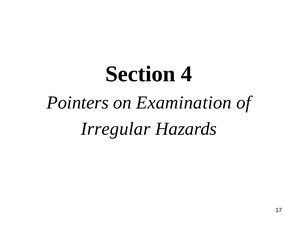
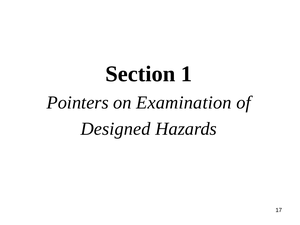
4: 4 -> 1
Irregular: Irregular -> Designed
